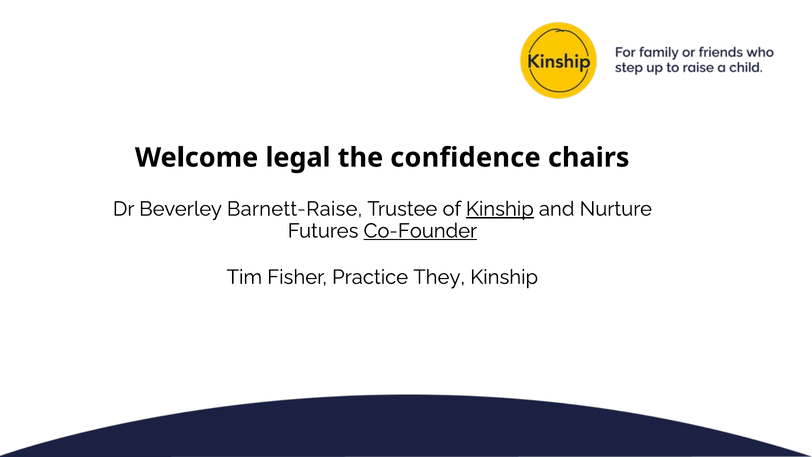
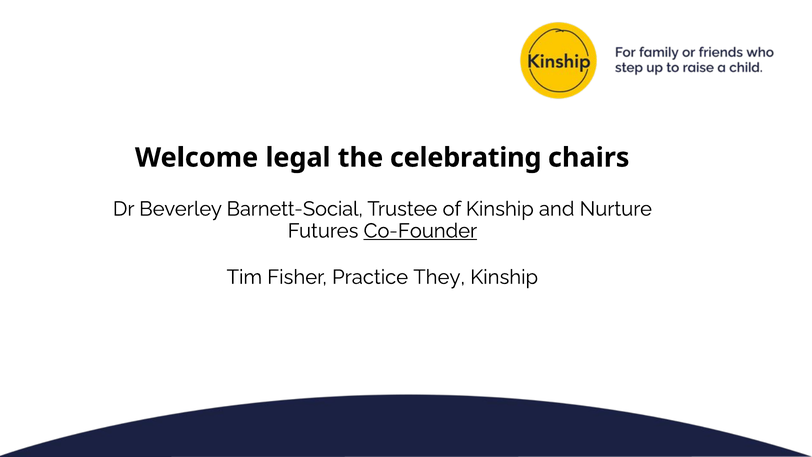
confidence: confidence -> celebrating
Barnett-Raise: Barnett-Raise -> Barnett-Social
Kinship at (500, 209) underline: present -> none
